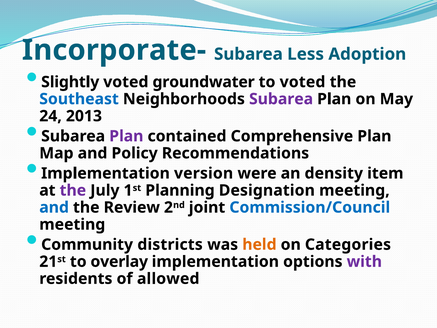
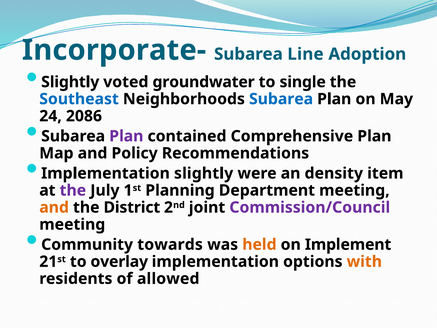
Less: Less -> Line
to voted: voted -> single
Subarea at (281, 99) colour: purple -> blue
2013: 2013 -> 2086
Implementation version: version -> slightly
Designation: Designation -> Department
and at (54, 207) colour: blue -> orange
Review: Review -> District
Commission/Council colour: blue -> purple
districts: districts -> towards
Categories: Categories -> Implement
with colour: purple -> orange
